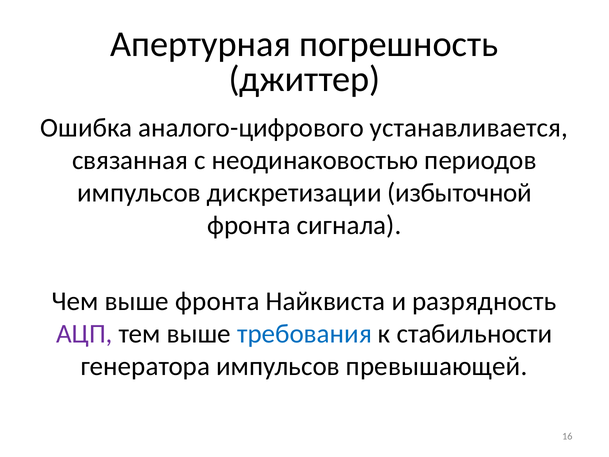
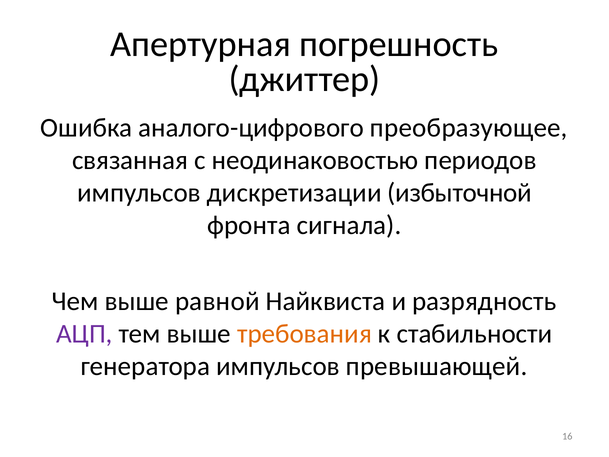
устанавливается: устанавливается -> преобразующее
выше фронта: фронта -> равной
требования colour: blue -> orange
